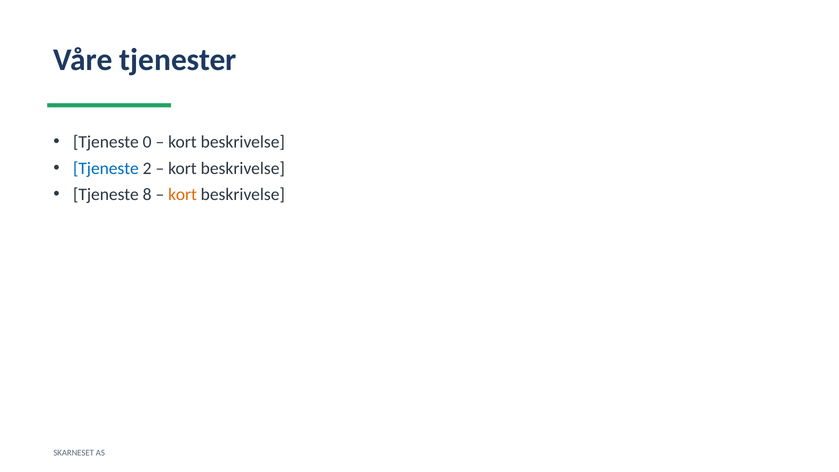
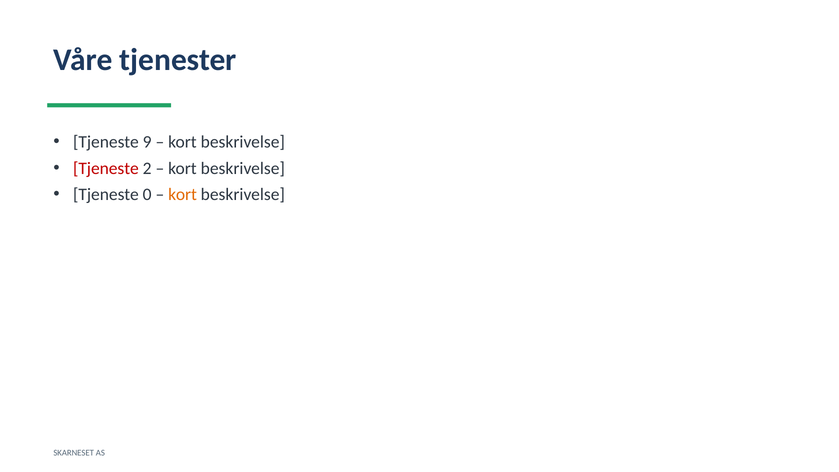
0: 0 -> 9
Tjeneste at (106, 168) colour: blue -> red
8: 8 -> 0
